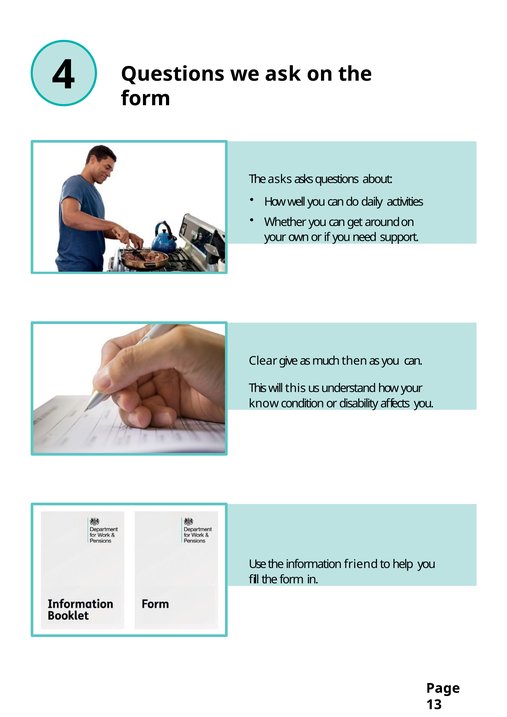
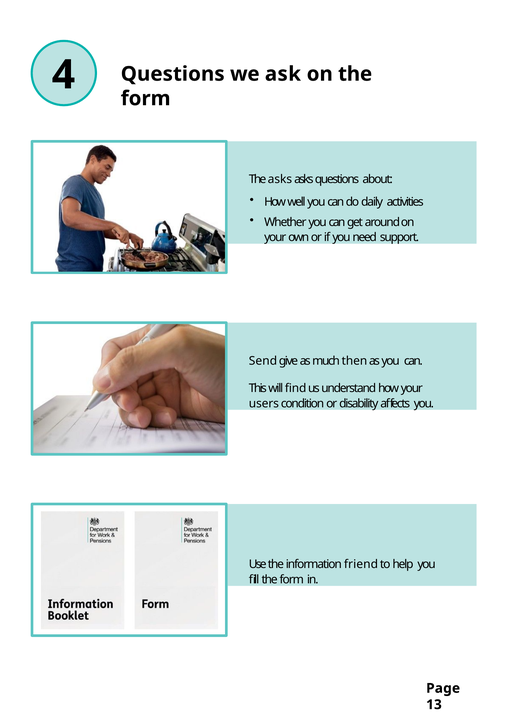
Clear: Clear -> Send
will this: this -> find
know: know -> users
